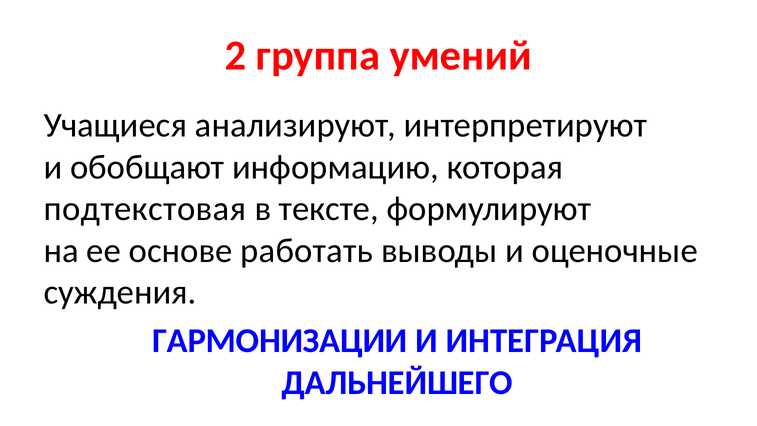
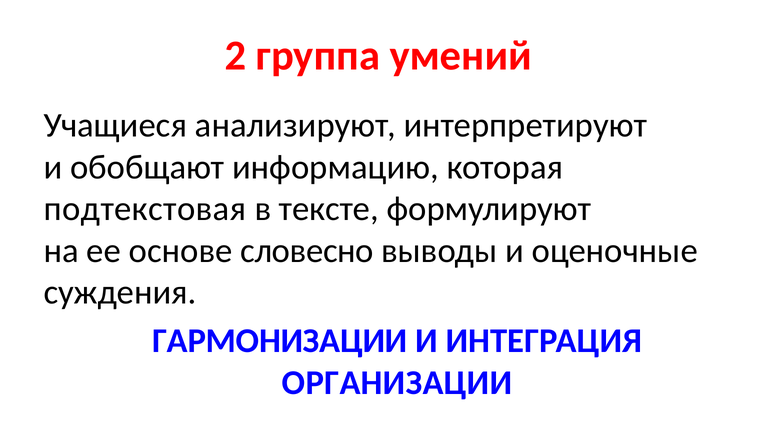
работать: работать -> словесно
ДАЛЬНЕЙШЕГО: ДАЛЬНЕЙШЕГО -> ОРГАНИЗАЦИИ
